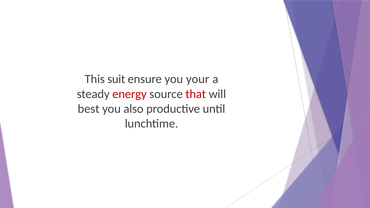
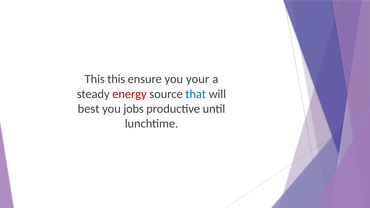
This suit: suit -> this
that colour: red -> blue
also: also -> jobs
